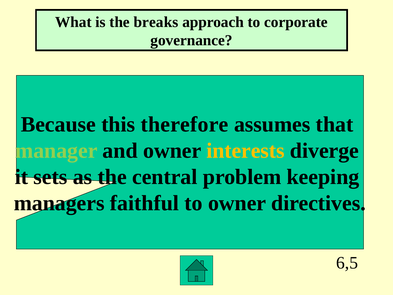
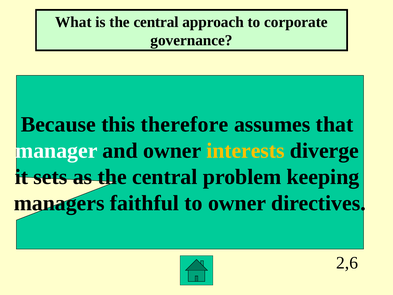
is the breaks: breaks -> central
manager colour: light green -> white
6,5: 6,5 -> 2,6
